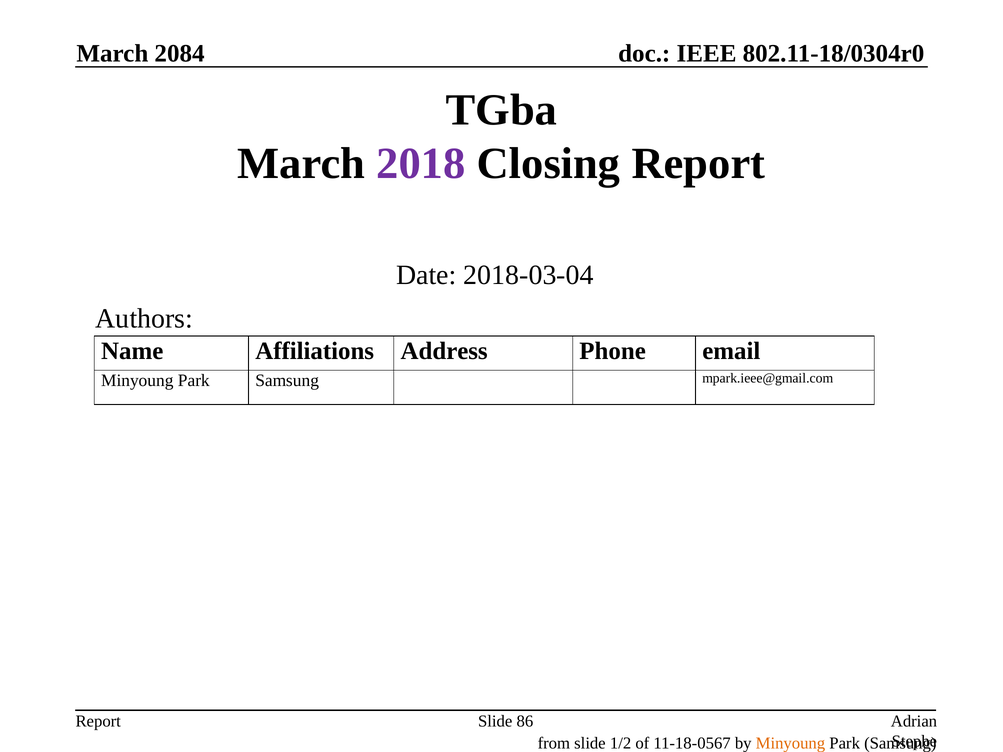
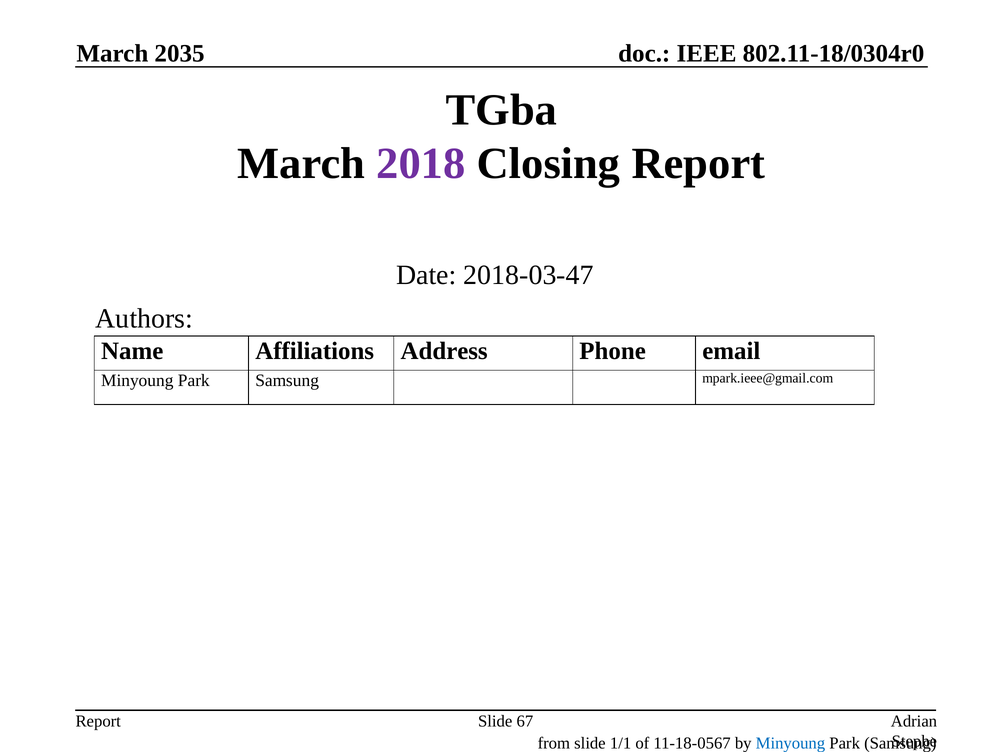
2084: 2084 -> 2035
2018-03-04: 2018-03-04 -> 2018-03-47
86: 86 -> 67
1/2: 1/2 -> 1/1
Minyoung at (790, 743) colour: orange -> blue
